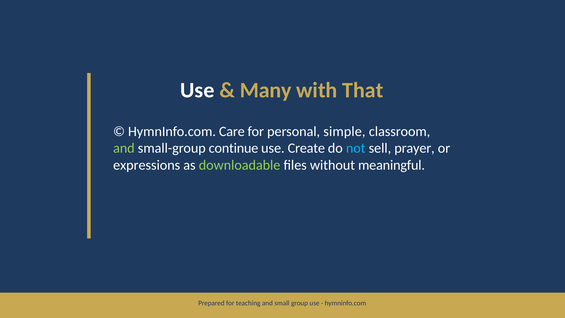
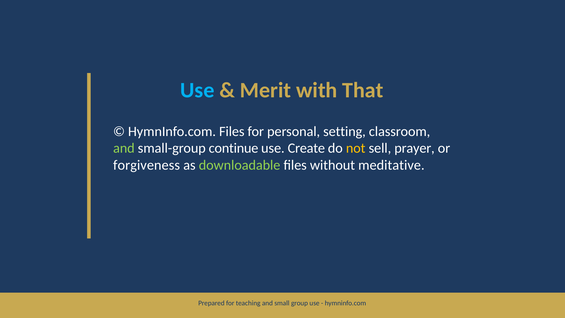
Use at (197, 90) colour: white -> light blue
Many: Many -> Merit
HymnInfo.com Care: Care -> Files
simple: simple -> setting
not colour: light blue -> yellow
expressions: expressions -> forgiveness
meaningful: meaningful -> meditative
